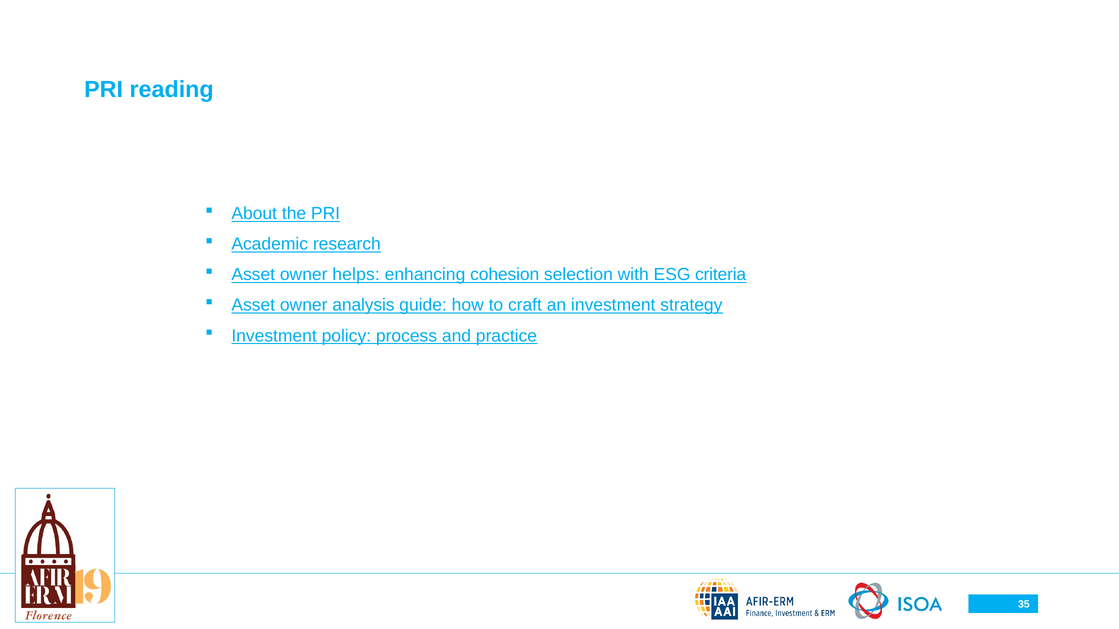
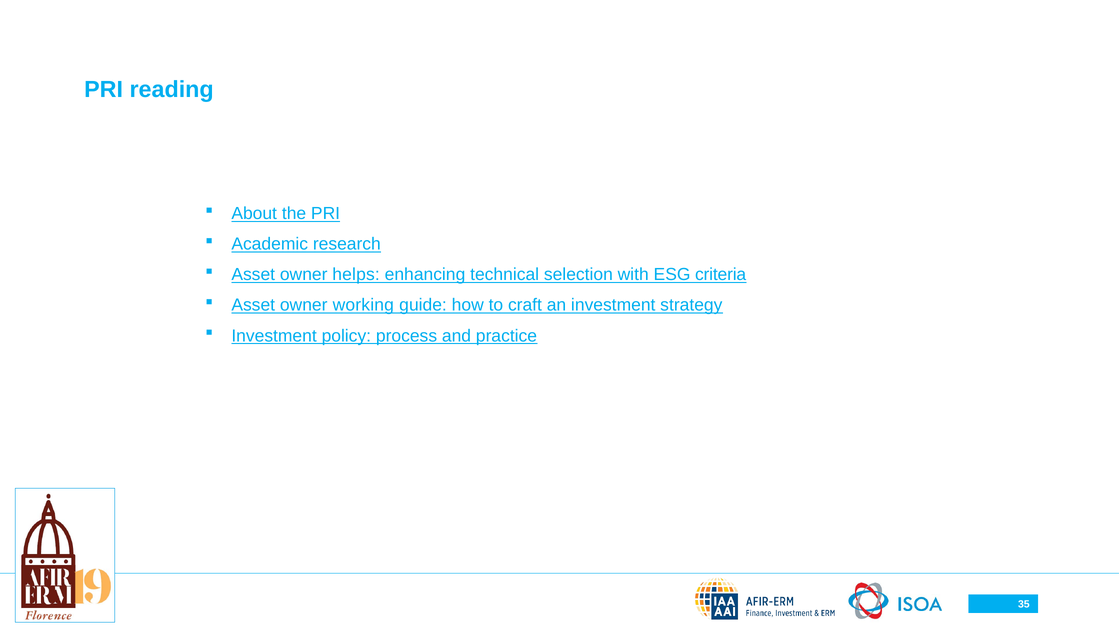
cohesion: cohesion -> technical
analysis: analysis -> working
